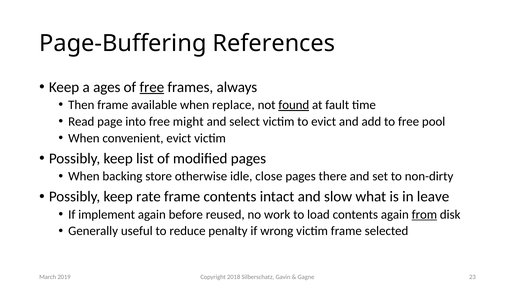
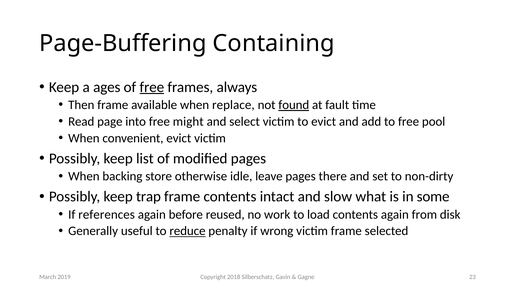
References: References -> Containing
close: close -> leave
rate: rate -> trap
leave: leave -> some
implement: implement -> references
from underline: present -> none
reduce underline: none -> present
